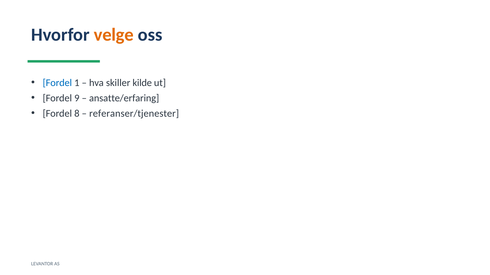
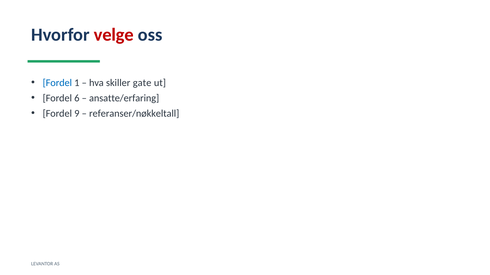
velge colour: orange -> red
kilde: kilde -> gate
9: 9 -> 6
8: 8 -> 9
referanser/tjenester: referanser/tjenester -> referanser/nøkkeltall
